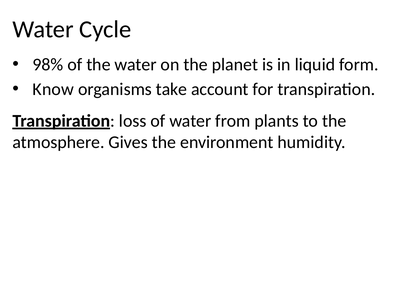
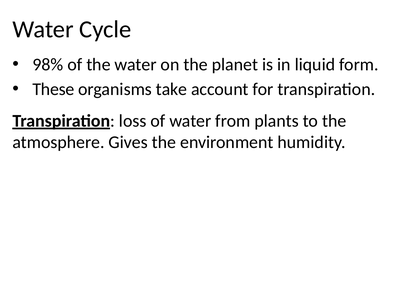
Know: Know -> These
